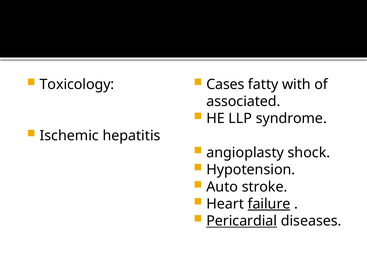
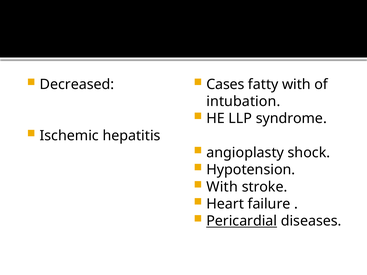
Toxicology: Toxicology -> Decreased
associated: associated -> intubation
Auto at (222, 187): Auto -> With
failure underline: present -> none
